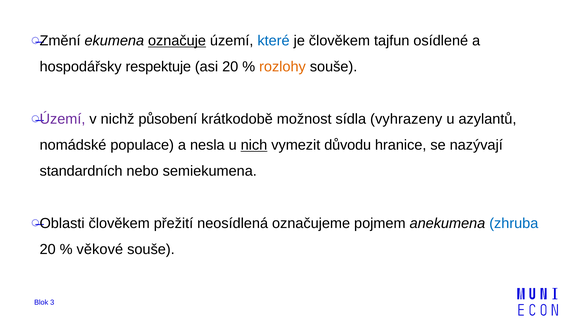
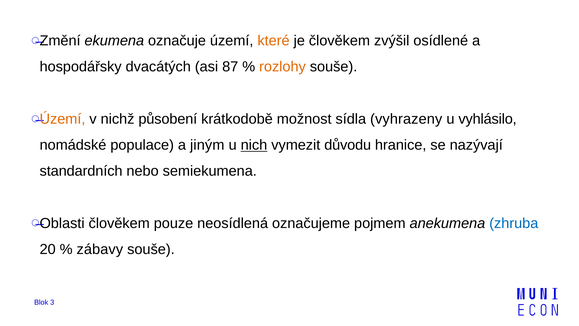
označuje underline: present -> none
které colour: blue -> orange
tajfun: tajfun -> zvýšil
respektuje: respektuje -> dvacátých
asi 20: 20 -> 87
Území at (62, 119) colour: purple -> orange
azylantů: azylantů -> vyhlásilo
nesla: nesla -> jiným
přežití: přežití -> pouze
věkové: věkové -> zábavy
